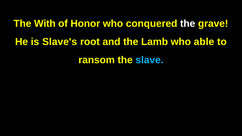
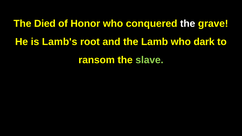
With: With -> Died
Slave's: Slave's -> Lamb's
able: able -> dark
slave colour: light blue -> light green
